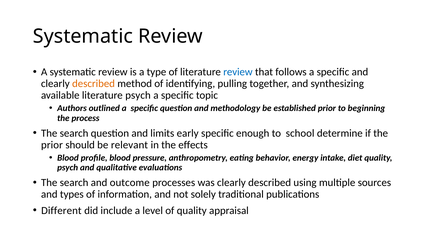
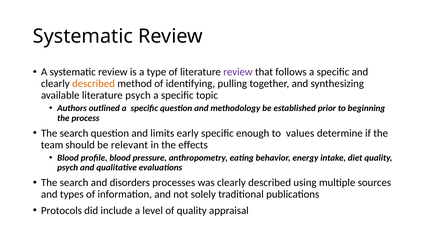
review at (238, 72) colour: blue -> purple
school: school -> values
prior at (52, 145): prior -> team
outcome: outcome -> disorders
Different: Different -> Protocols
